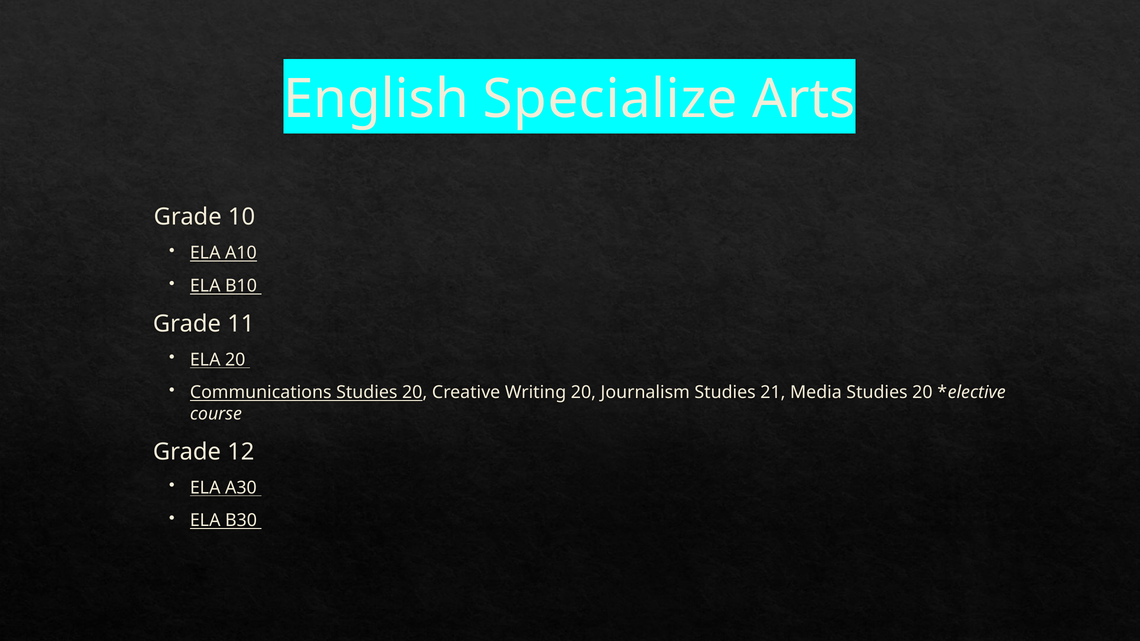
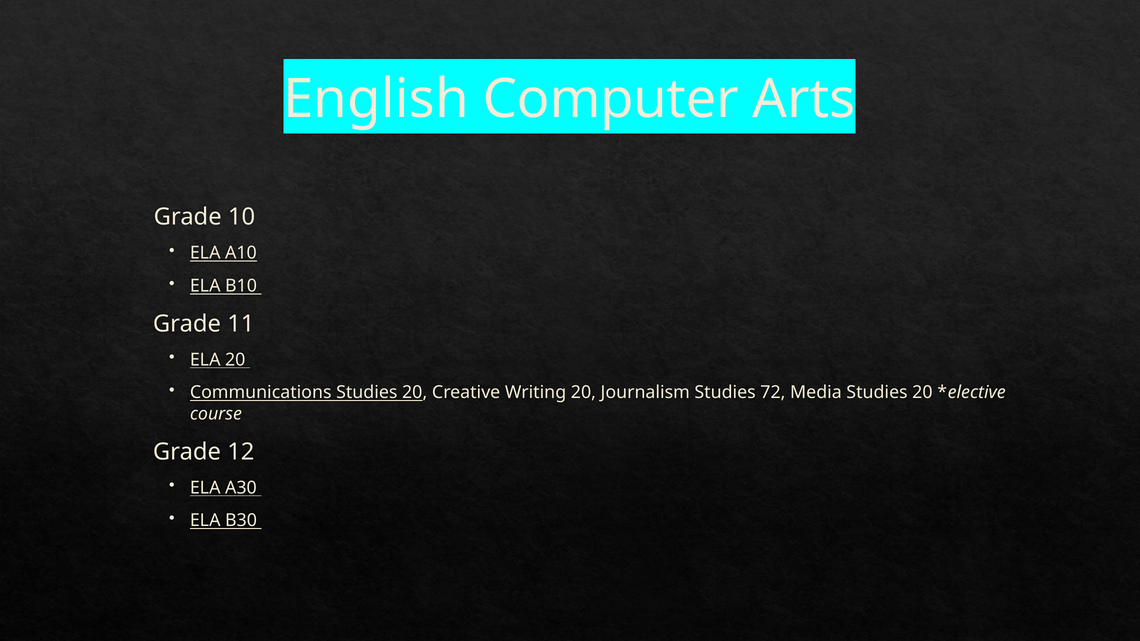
Specialize: Specialize -> Computer
21: 21 -> 72
